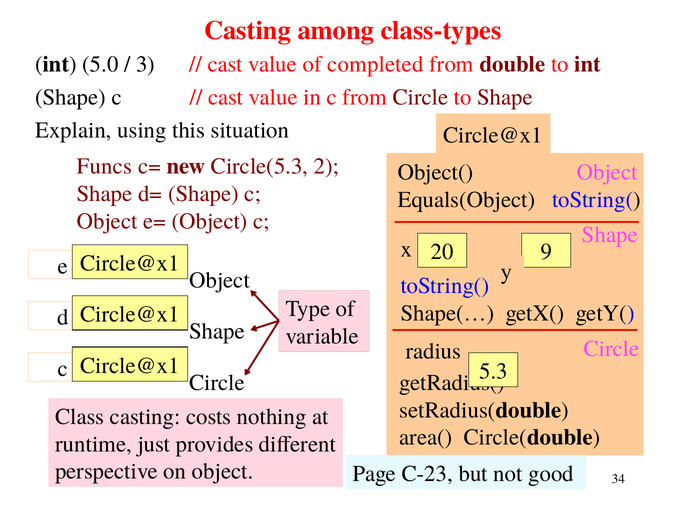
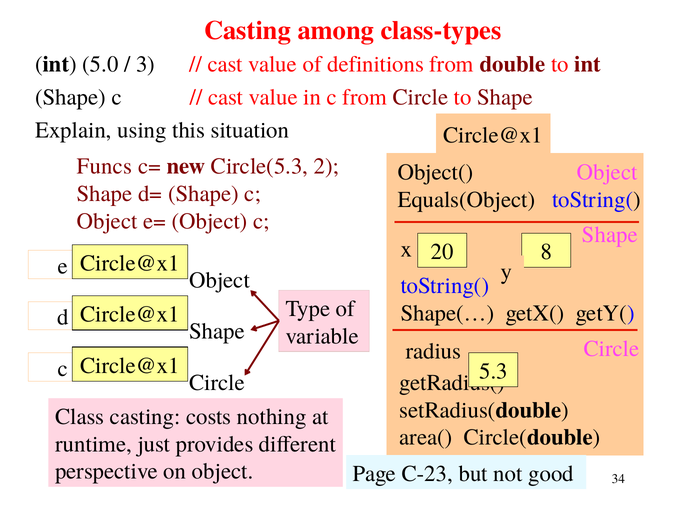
completed: completed -> definitions
9: 9 -> 8
